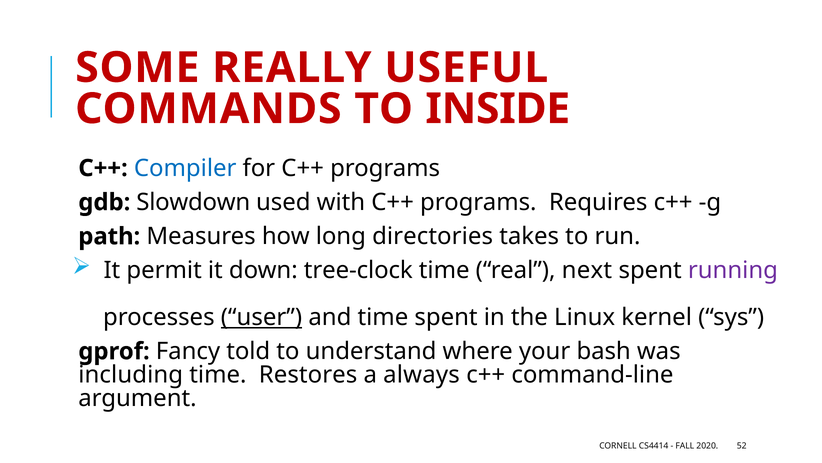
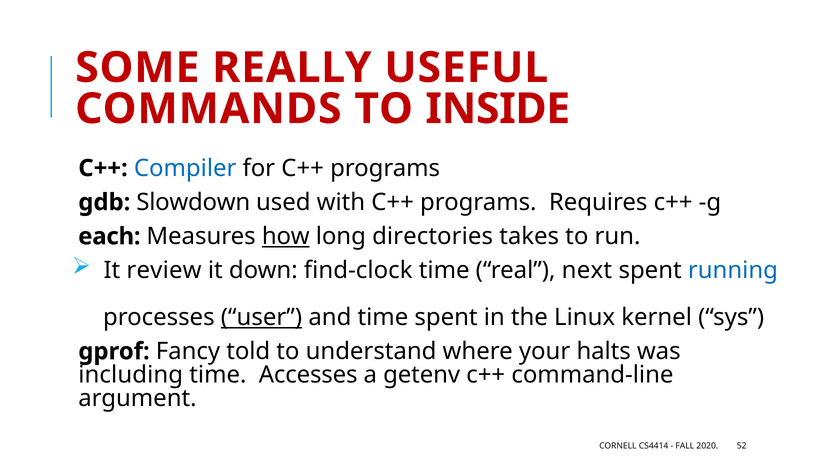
path: path -> each
how underline: none -> present
permit: permit -> review
tree-clock: tree-clock -> find-clock
running colour: purple -> blue
bash: bash -> halts
Restores: Restores -> Accesses
always: always -> getenv
